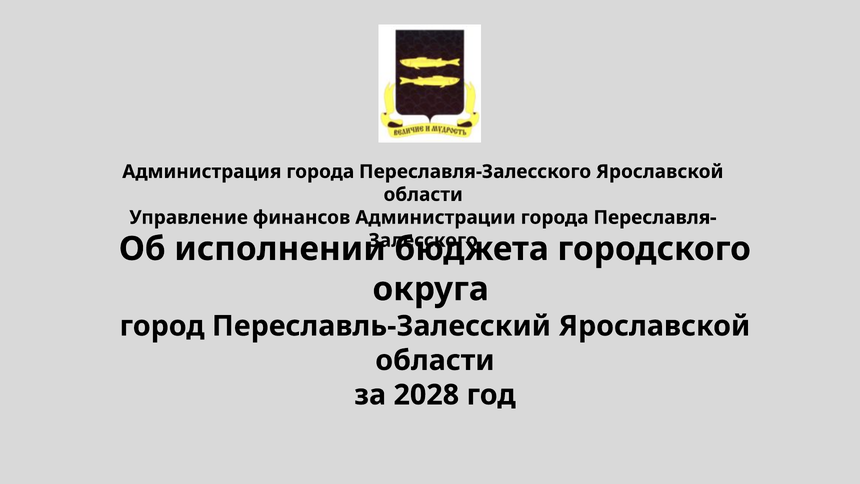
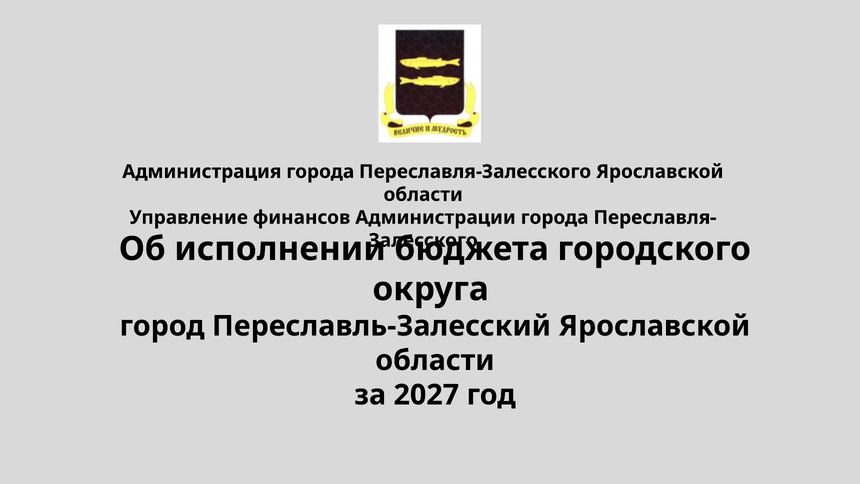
2028: 2028 -> 2027
